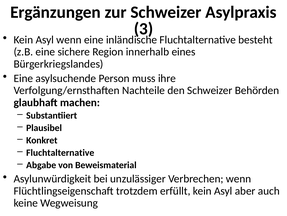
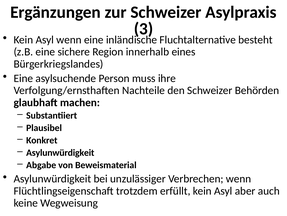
Fluchtalternative at (60, 152): Fluchtalternative -> Asylunwürdigkeit
